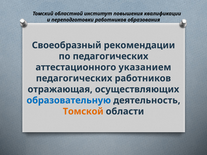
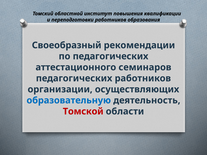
указанием: указанием -> семинаров
отражающая: отражающая -> организации
Томской colour: orange -> red
